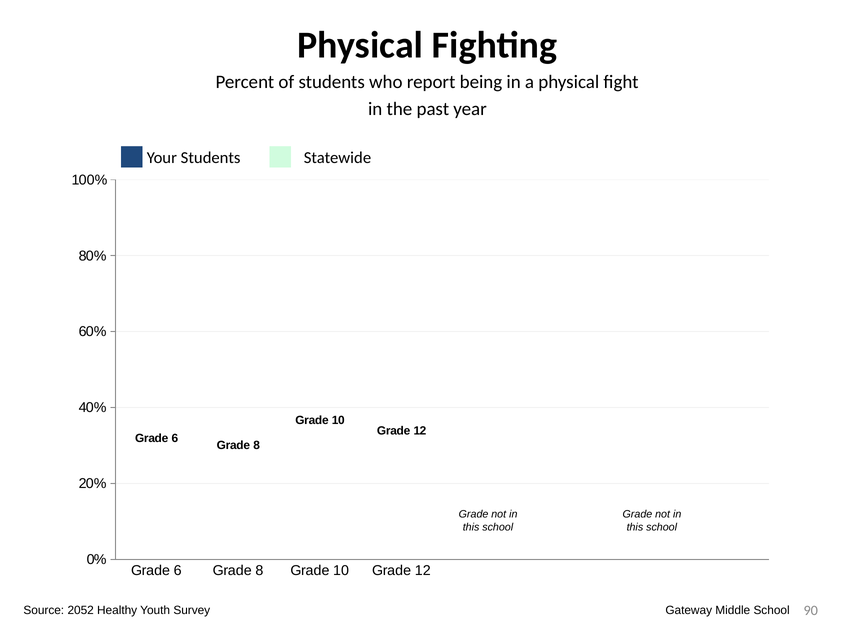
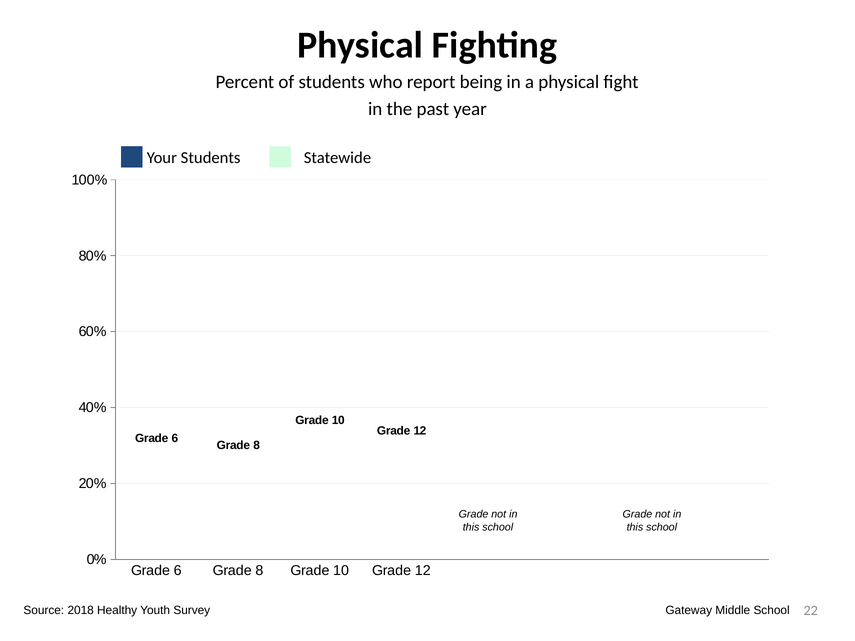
2052: 2052 -> 2018
90: 90 -> 22
